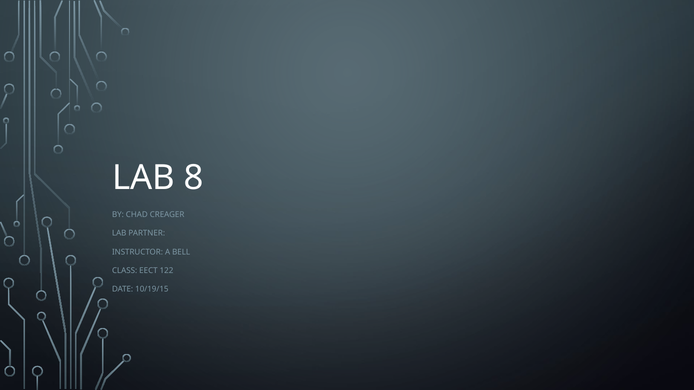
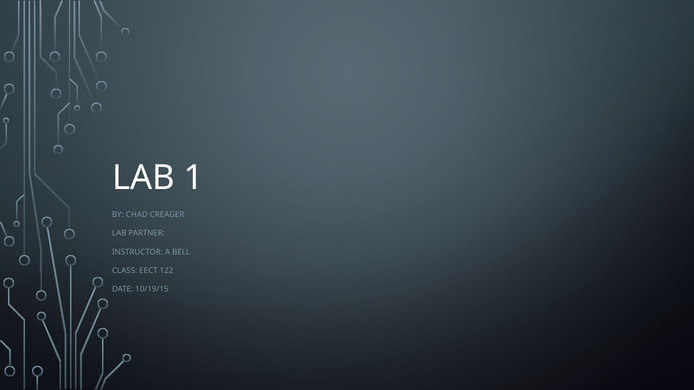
8: 8 -> 1
